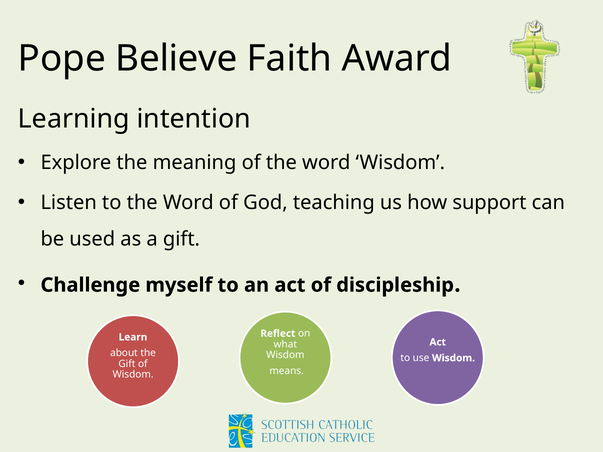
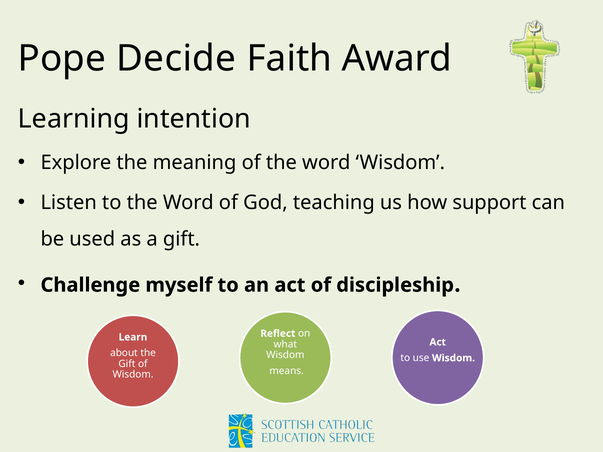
Believe: Believe -> Decide
